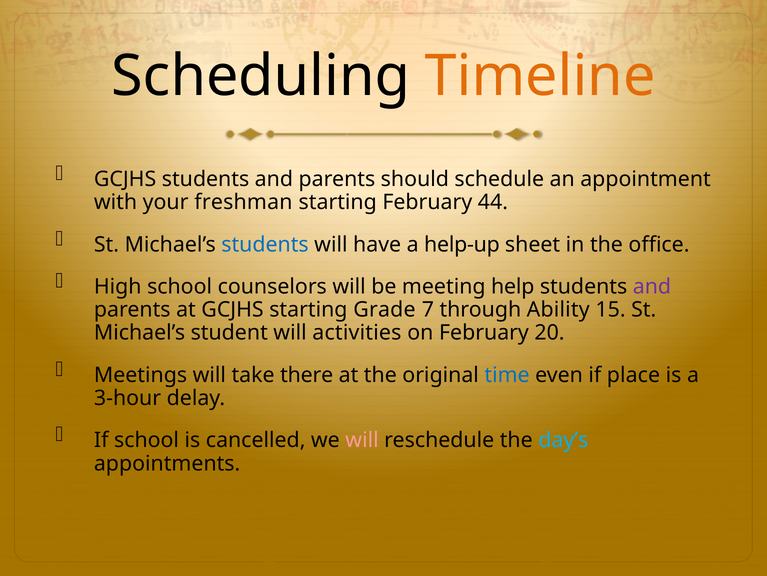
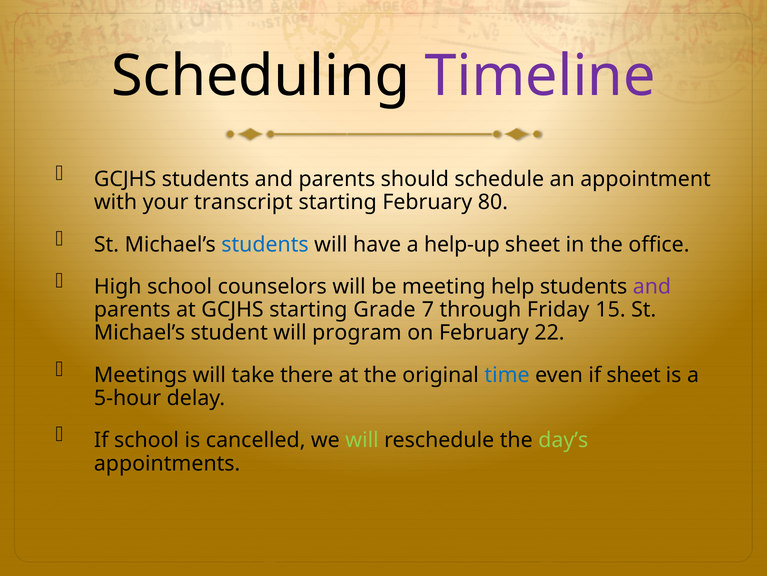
Timeline colour: orange -> purple
freshman: freshman -> transcript
44: 44 -> 80
Ability: Ability -> Friday
activities: activities -> program
20: 20 -> 22
if place: place -> sheet
3-hour: 3-hour -> 5-hour
will at (362, 440) colour: pink -> light green
day’s colour: light blue -> light green
